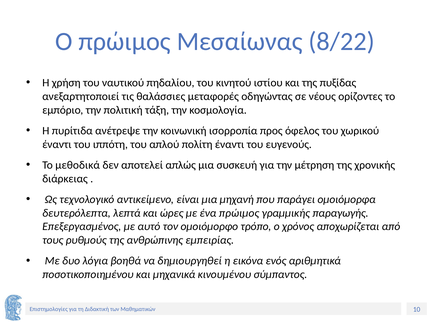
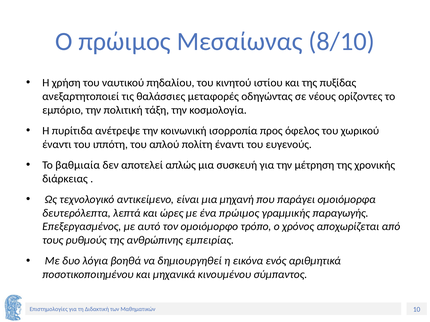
8/22: 8/22 -> 8/10
μεθοδικά: μεθοδικά -> βαθμιαία
